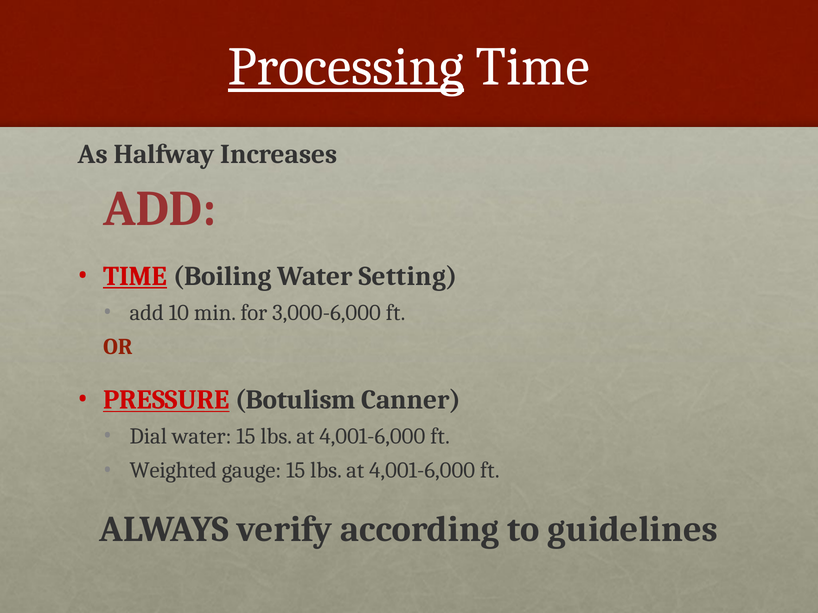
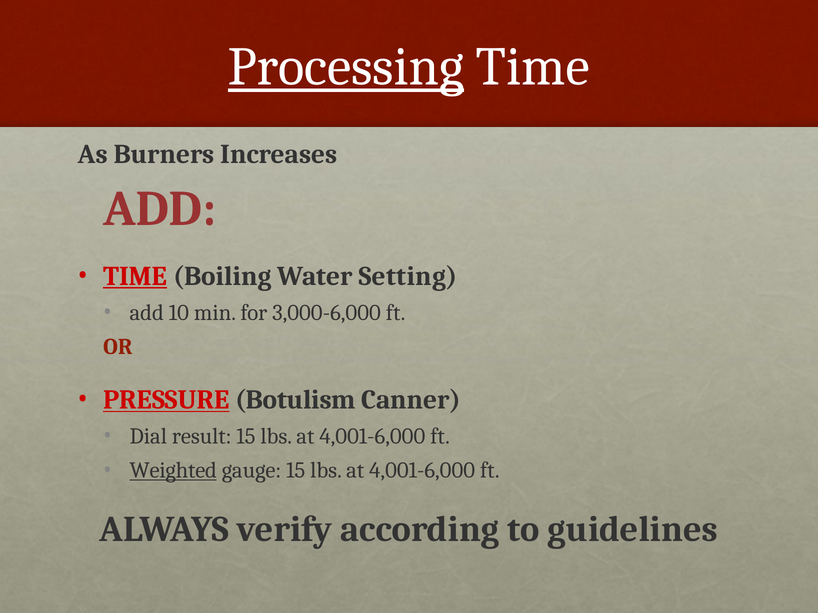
Halfway: Halfway -> Burners
Dial water: water -> result
Weighted underline: none -> present
